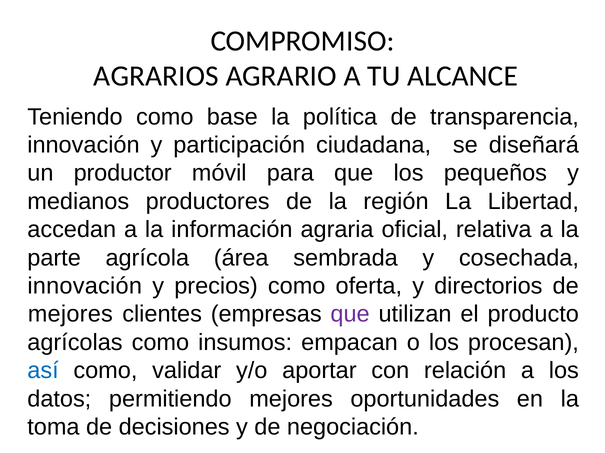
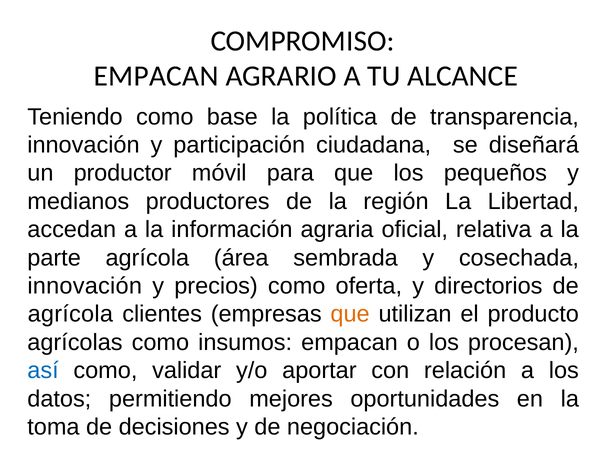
AGRARIOS at (156, 76): AGRARIOS -> EMPACAN
mejores at (70, 315): mejores -> agrícola
que at (350, 315) colour: purple -> orange
